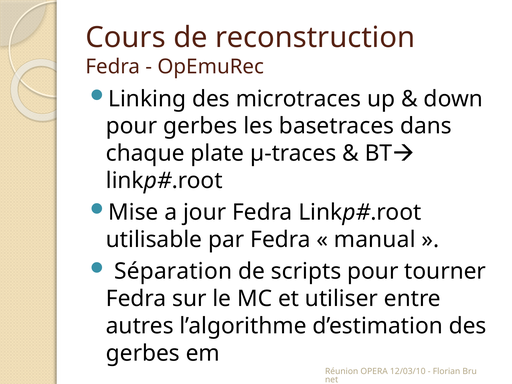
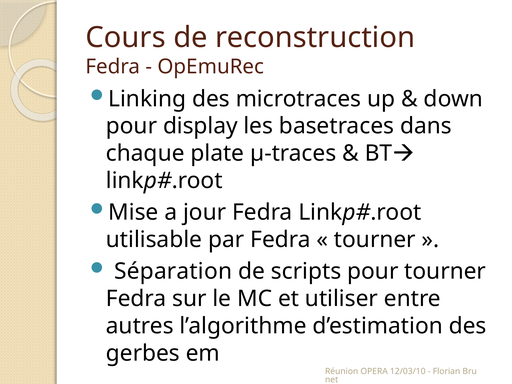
pour gerbes: gerbes -> display
manual at (375, 240): manual -> tourner
